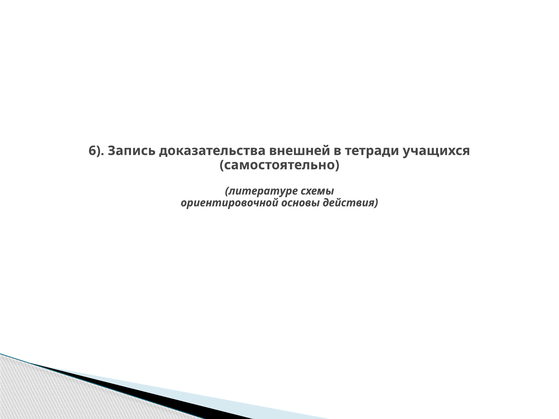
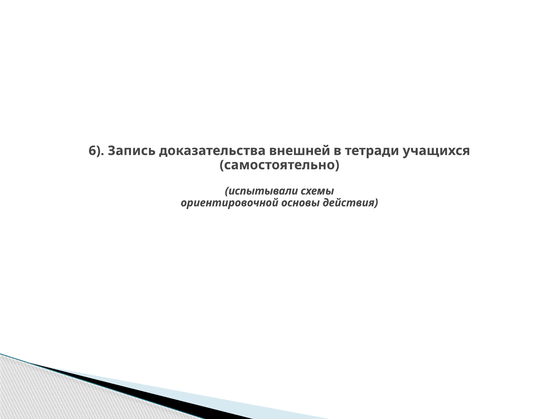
литературе: литературе -> испытывали
